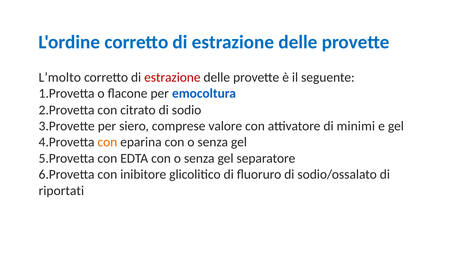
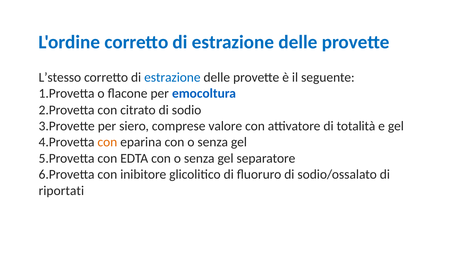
L’molto: L’molto -> L’stesso
estrazione at (172, 78) colour: red -> blue
minimi: minimi -> totalità
